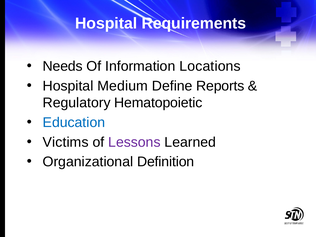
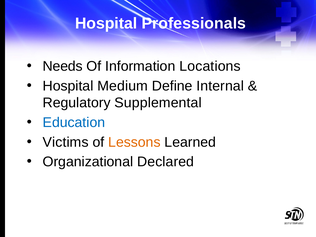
Requirements: Requirements -> Professionals
Reports: Reports -> Internal
Hematopoietic: Hematopoietic -> Supplemental
Lessons colour: purple -> orange
Definition: Definition -> Declared
